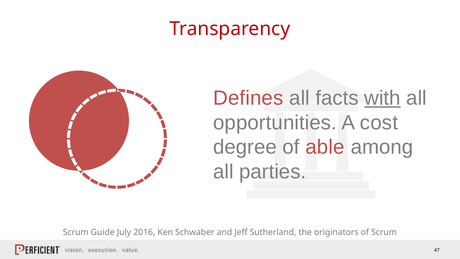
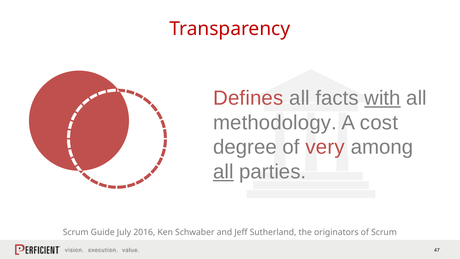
opportunities: opportunities -> methodology
able: able -> very
all at (223, 172) underline: none -> present
